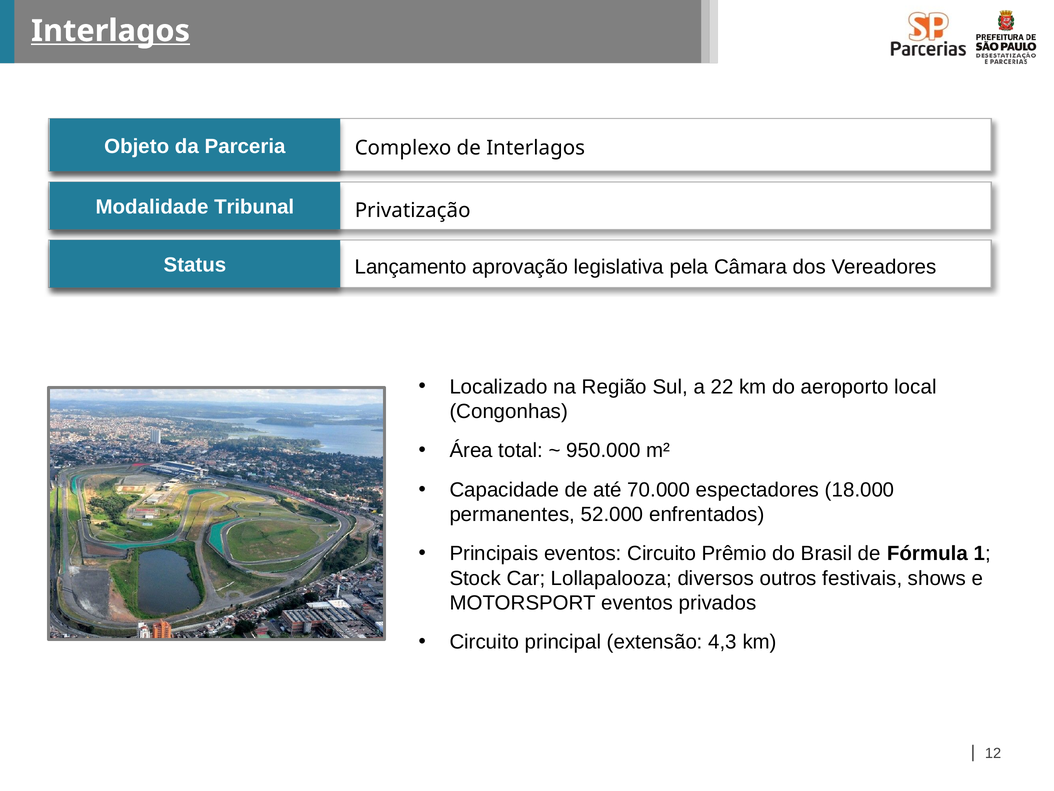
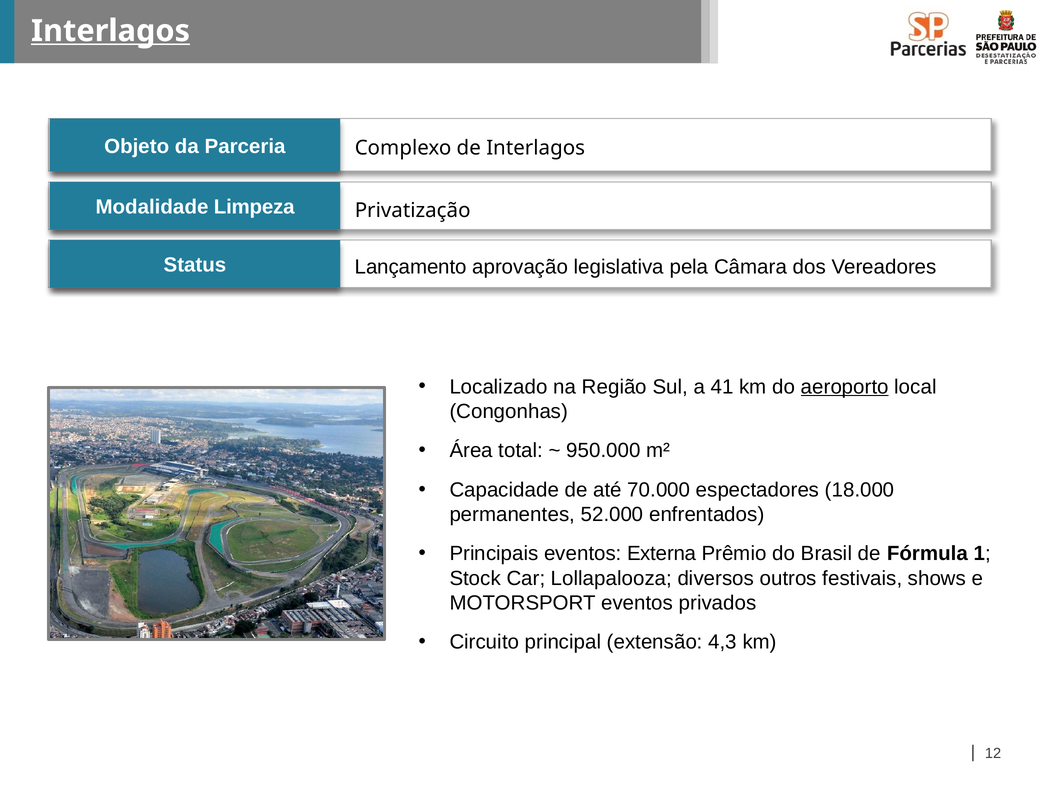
Tribunal: Tribunal -> Limpeza
22: 22 -> 41
aeroporto underline: none -> present
eventos Circuito: Circuito -> Externa
